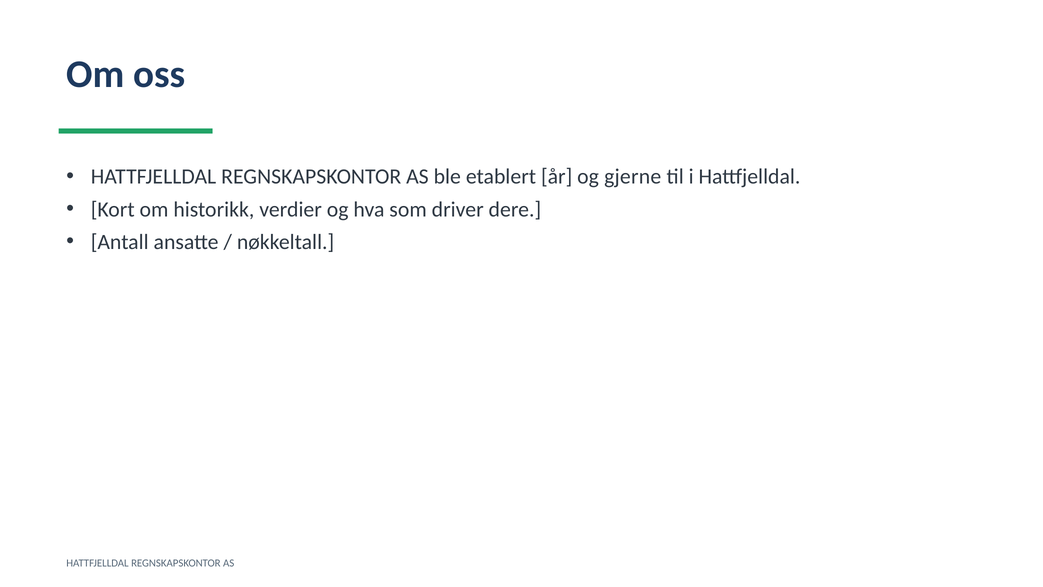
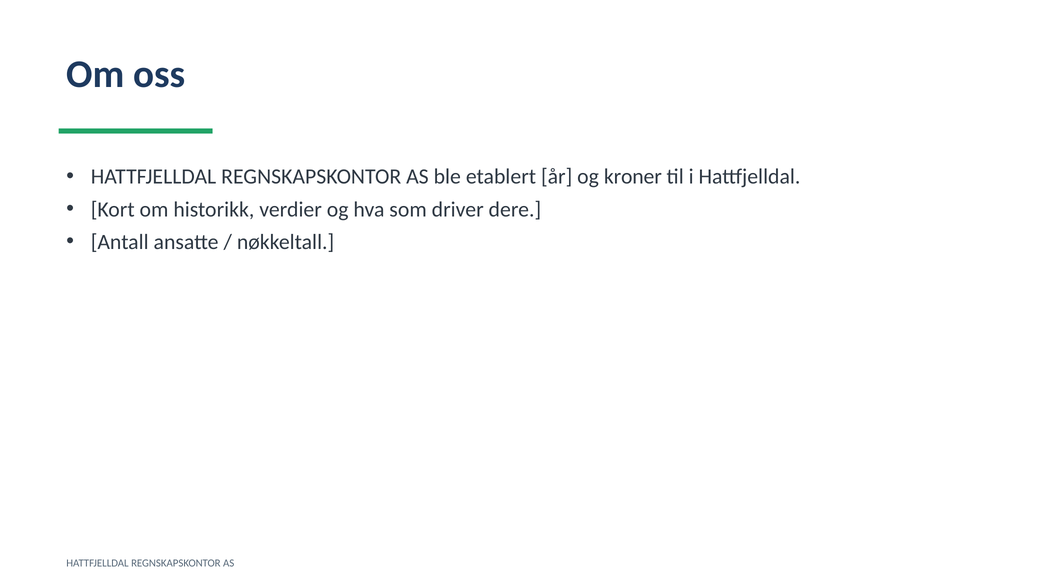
gjerne: gjerne -> kroner
